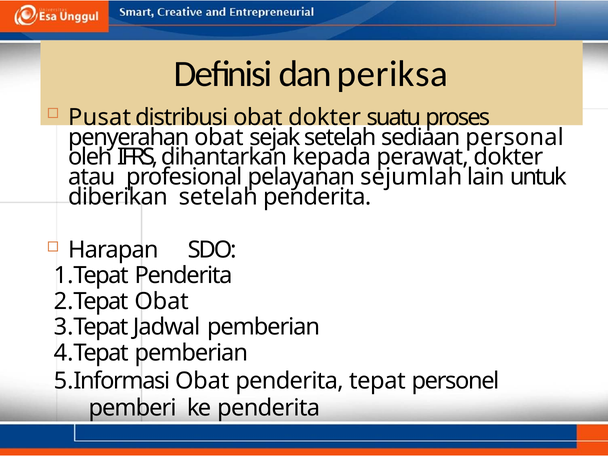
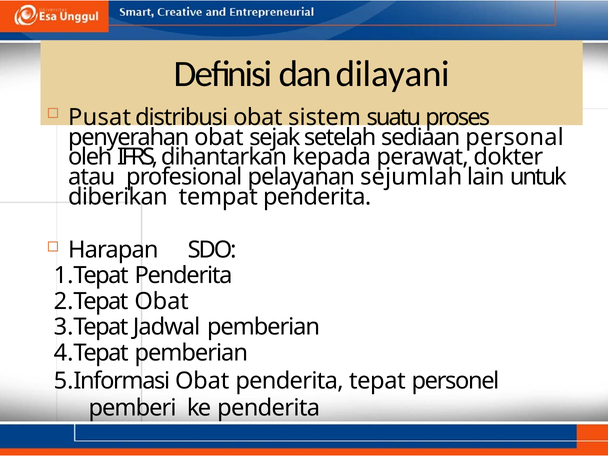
periksa: periksa -> dilayani
obat dokter: dokter -> sistem
diberikan setelah: setelah -> tempat
